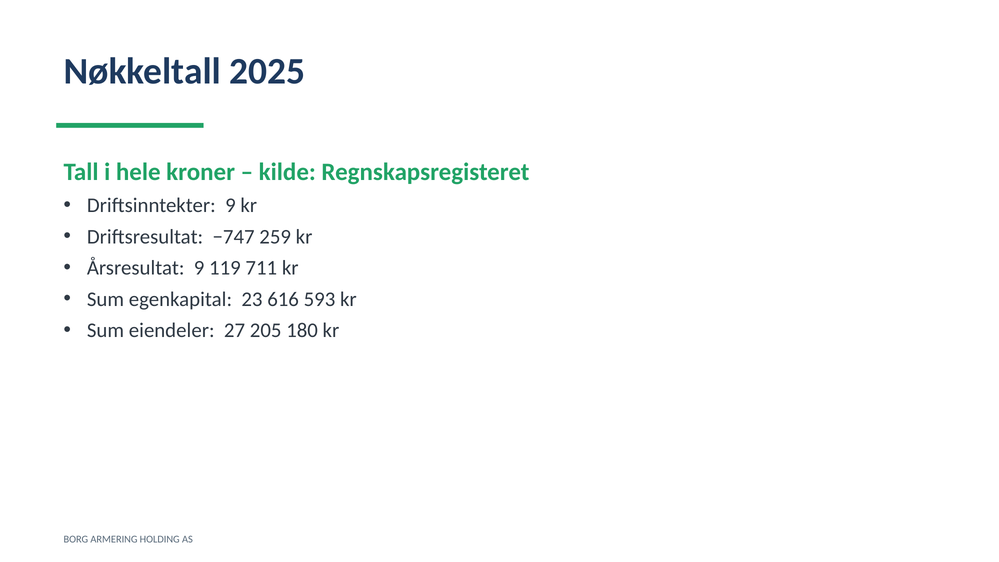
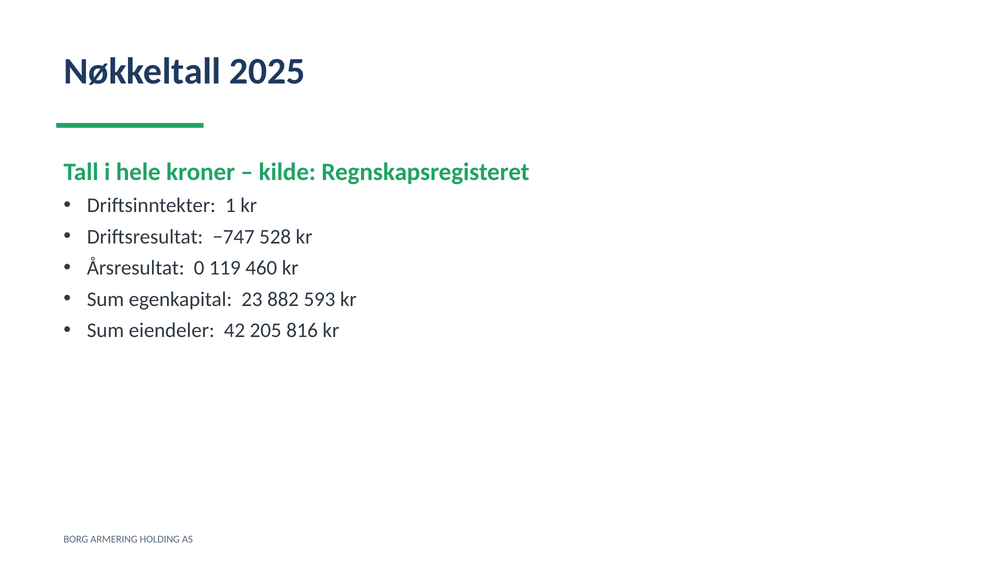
Driftsinntekter 9: 9 -> 1
259: 259 -> 528
Årsresultat 9: 9 -> 0
711: 711 -> 460
616: 616 -> 882
27: 27 -> 42
180: 180 -> 816
